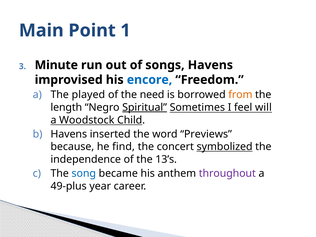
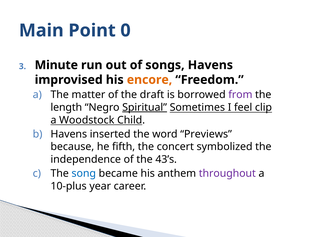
1: 1 -> 0
encore colour: blue -> orange
played: played -> matter
need: need -> draft
from colour: orange -> purple
will: will -> clip
find: find -> fifth
symbolized underline: present -> none
13’s: 13’s -> 43’s
49-plus: 49-plus -> 10-plus
